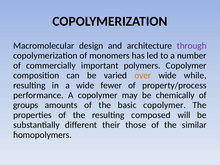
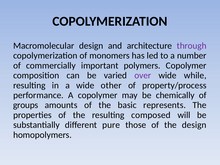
over colour: orange -> purple
fewer: fewer -> other
basic copolymer: copolymer -> represents
their: their -> pure
the similar: similar -> design
